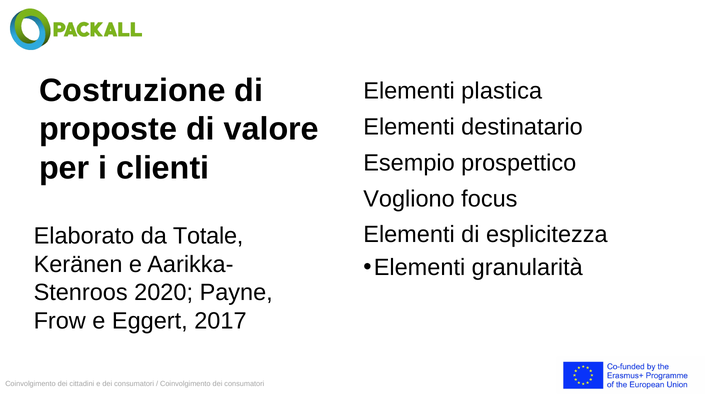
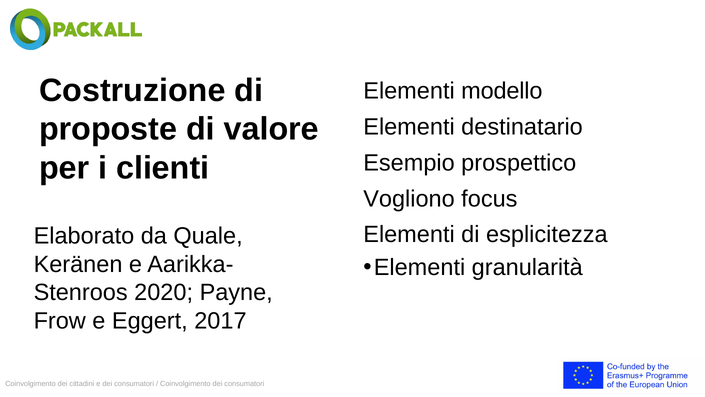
plastica: plastica -> modello
Totale: Totale -> Quale
